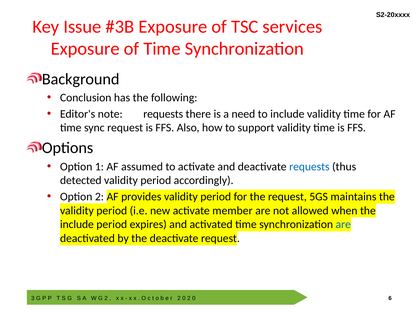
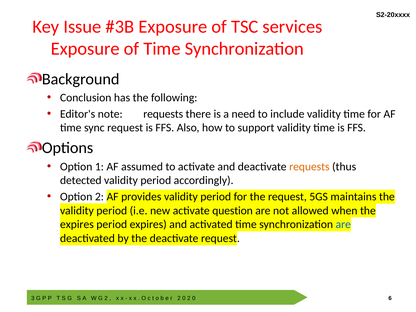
requests at (309, 167) colour: blue -> orange
member: member -> question
include at (77, 224): include -> expires
